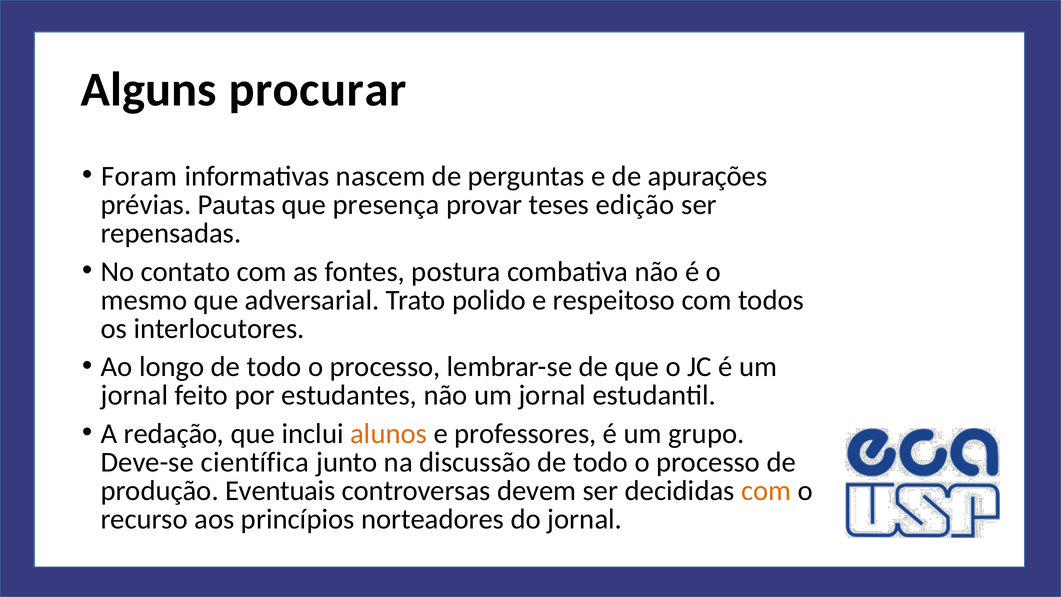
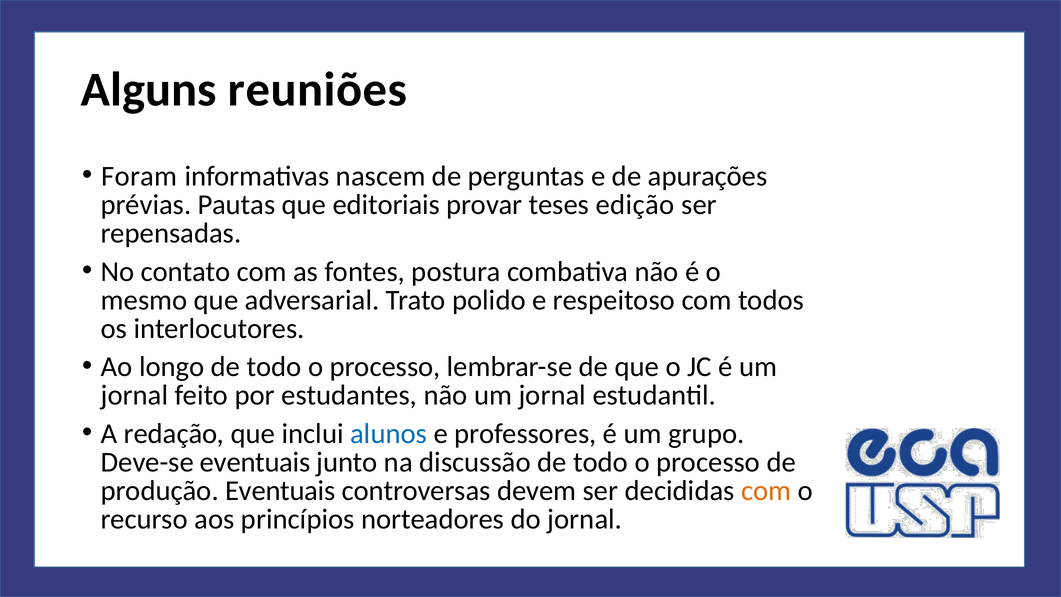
procurar: procurar -> reuniões
presença: presença -> editoriais
alunos colour: orange -> blue
Deve-se científica: científica -> eventuais
